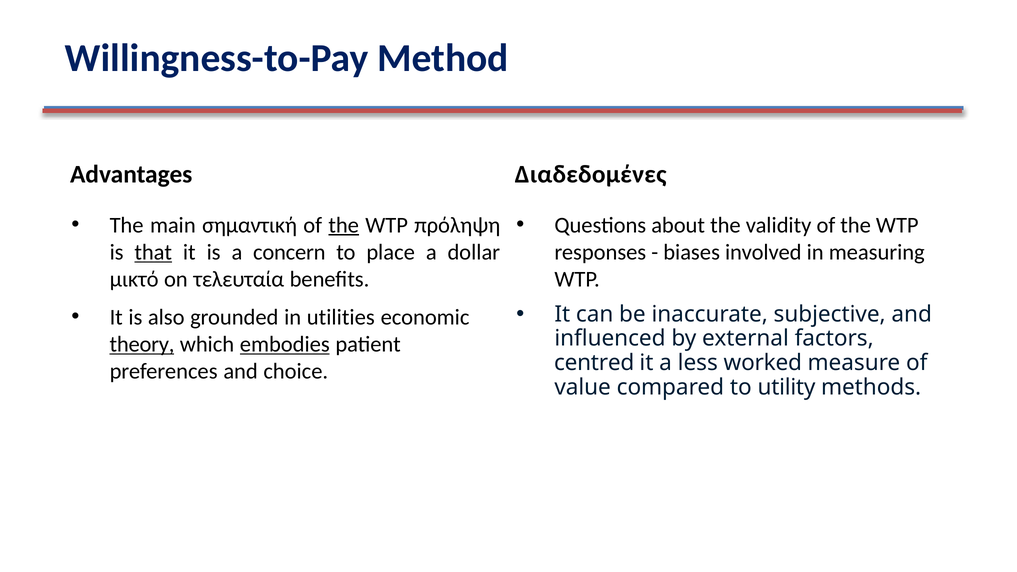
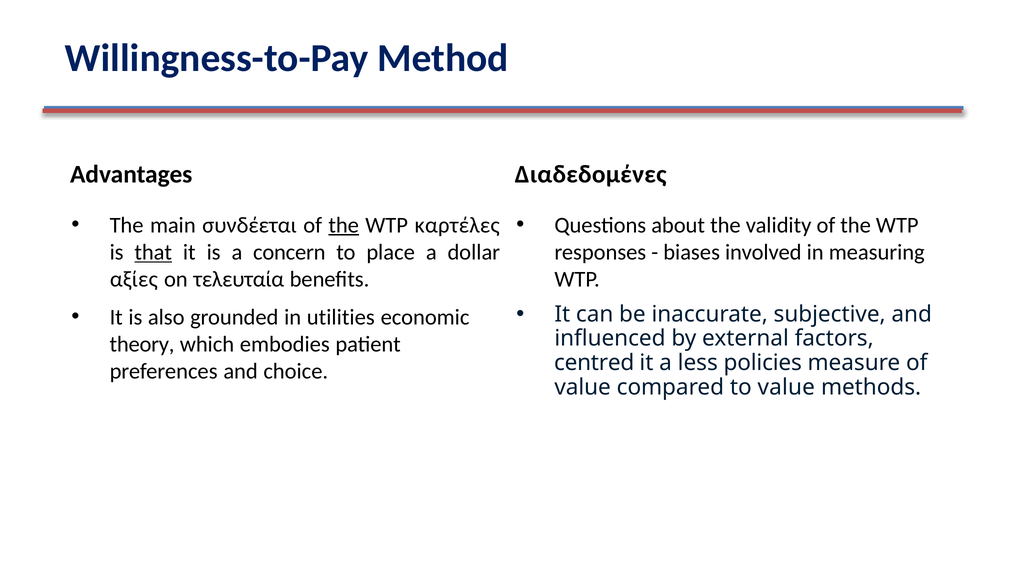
σημαντική: σημαντική -> συνδέεται
πρόληψη: πρόληψη -> καρτέλες
μικτό: μικτό -> αξίες
theory underline: present -> none
embodies underline: present -> none
worked: worked -> policies
to utility: utility -> value
